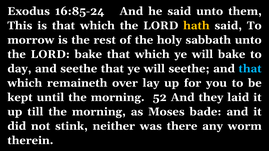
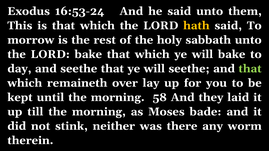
16:85-24: 16:85-24 -> 16:53-24
that at (250, 69) colour: light blue -> light green
52: 52 -> 58
